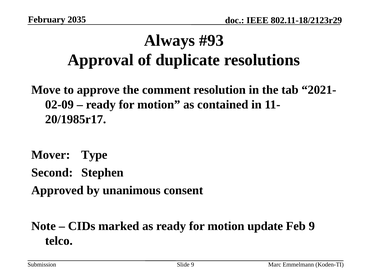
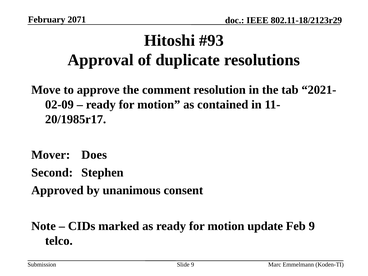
2035: 2035 -> 2071
Always: Always -> Hitoshi
Type: Type -> Does
